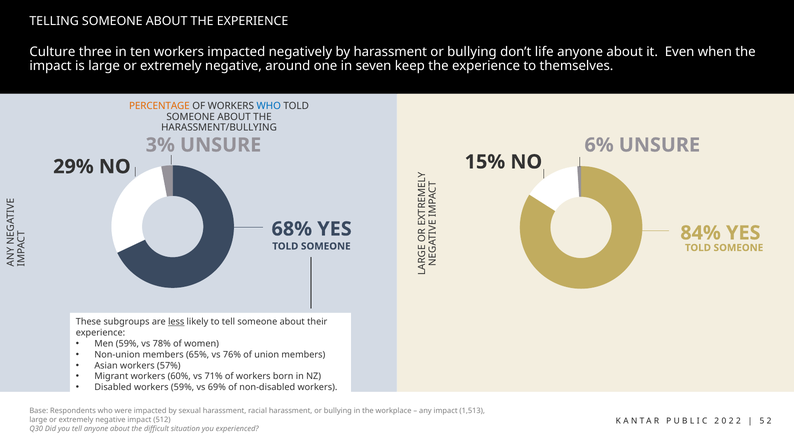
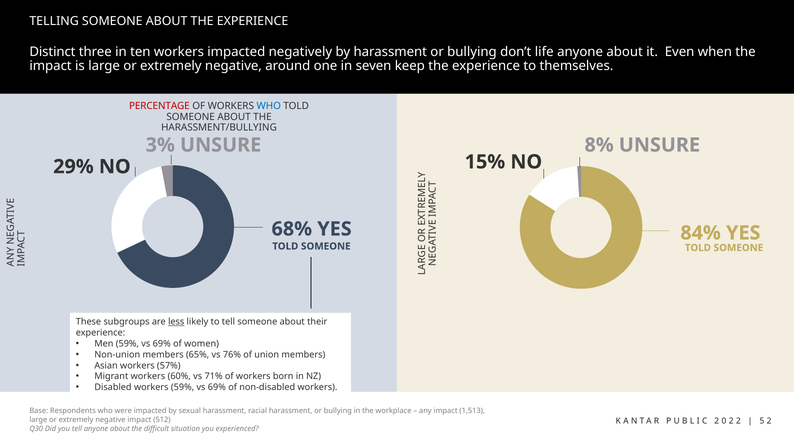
Culture: Culture -> Distinct
PERCENTAGE colour: orange -> red
6%: 6% -> 8%
Men 59% vs 78%: 78% -> 69%
